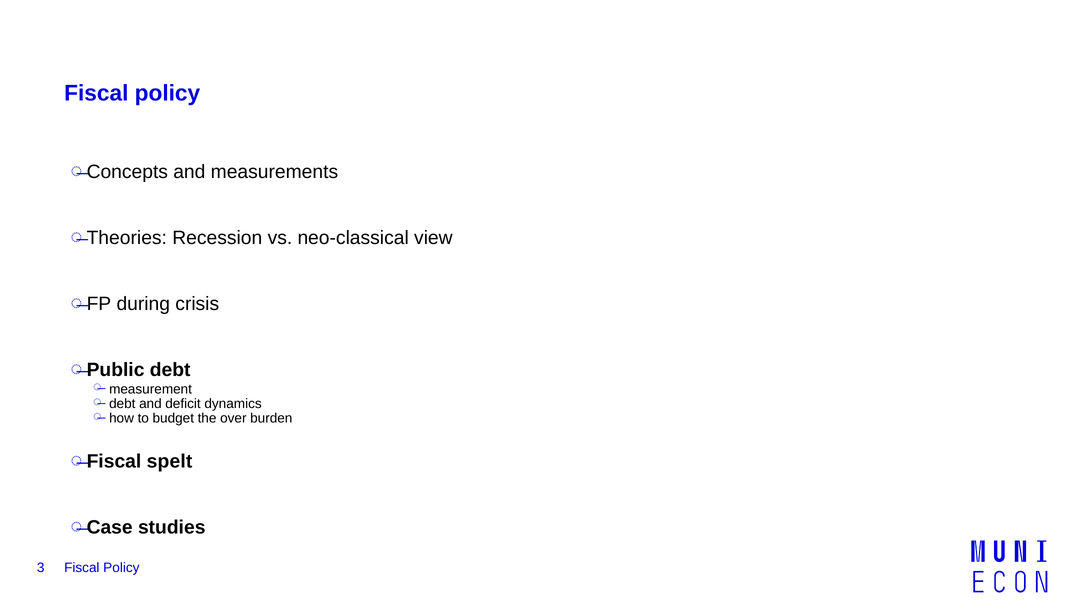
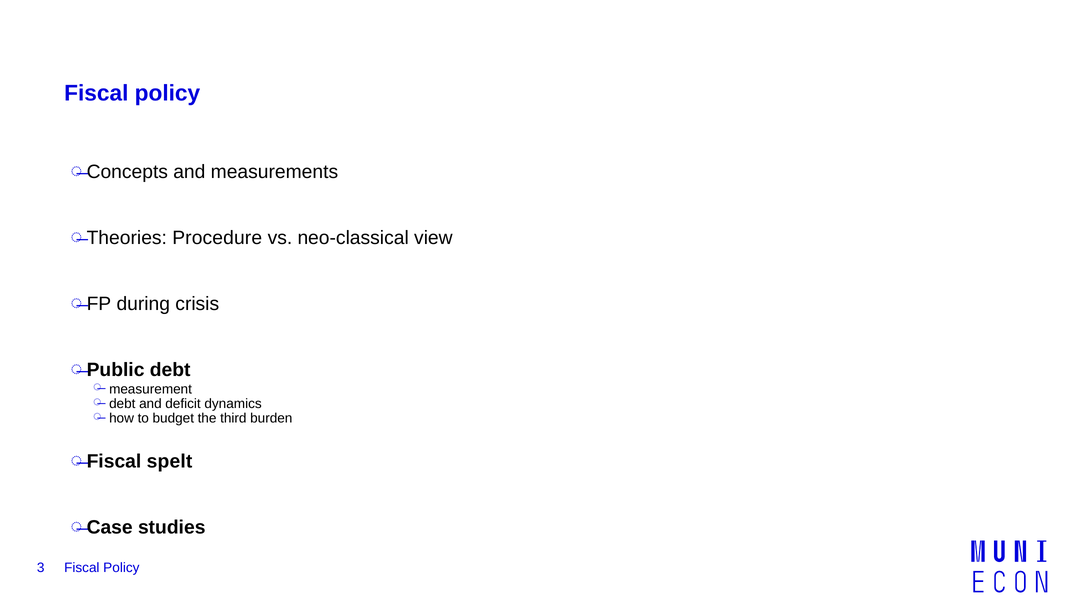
Recession: Recession -> Procedure
over: over -> third
